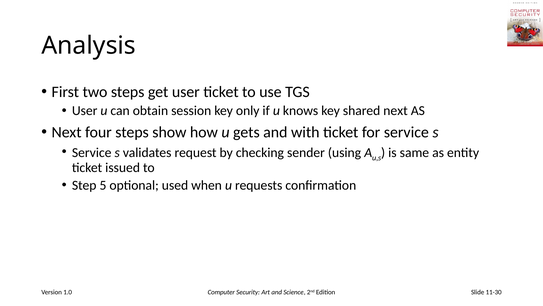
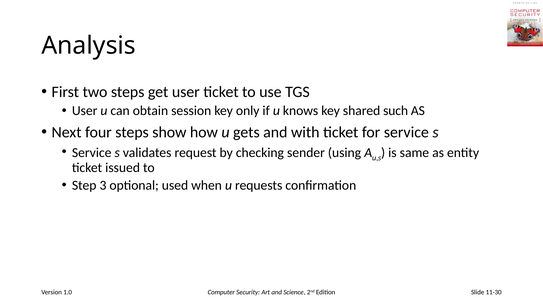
shared next: next -> such
5: 5 -> 3
